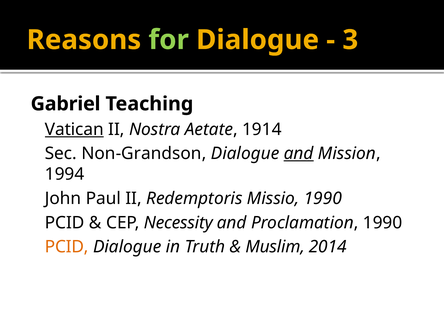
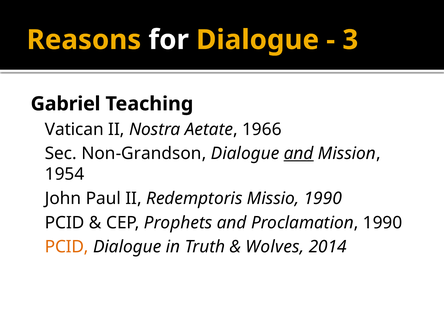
for colour: light green -> white
Vatican underline: present -> none
1914: 1914 -> 1966
1994: 1994 -> 1954
Necessity: Necessity -> Prophets
Muslim: Muslim -> Wolves
